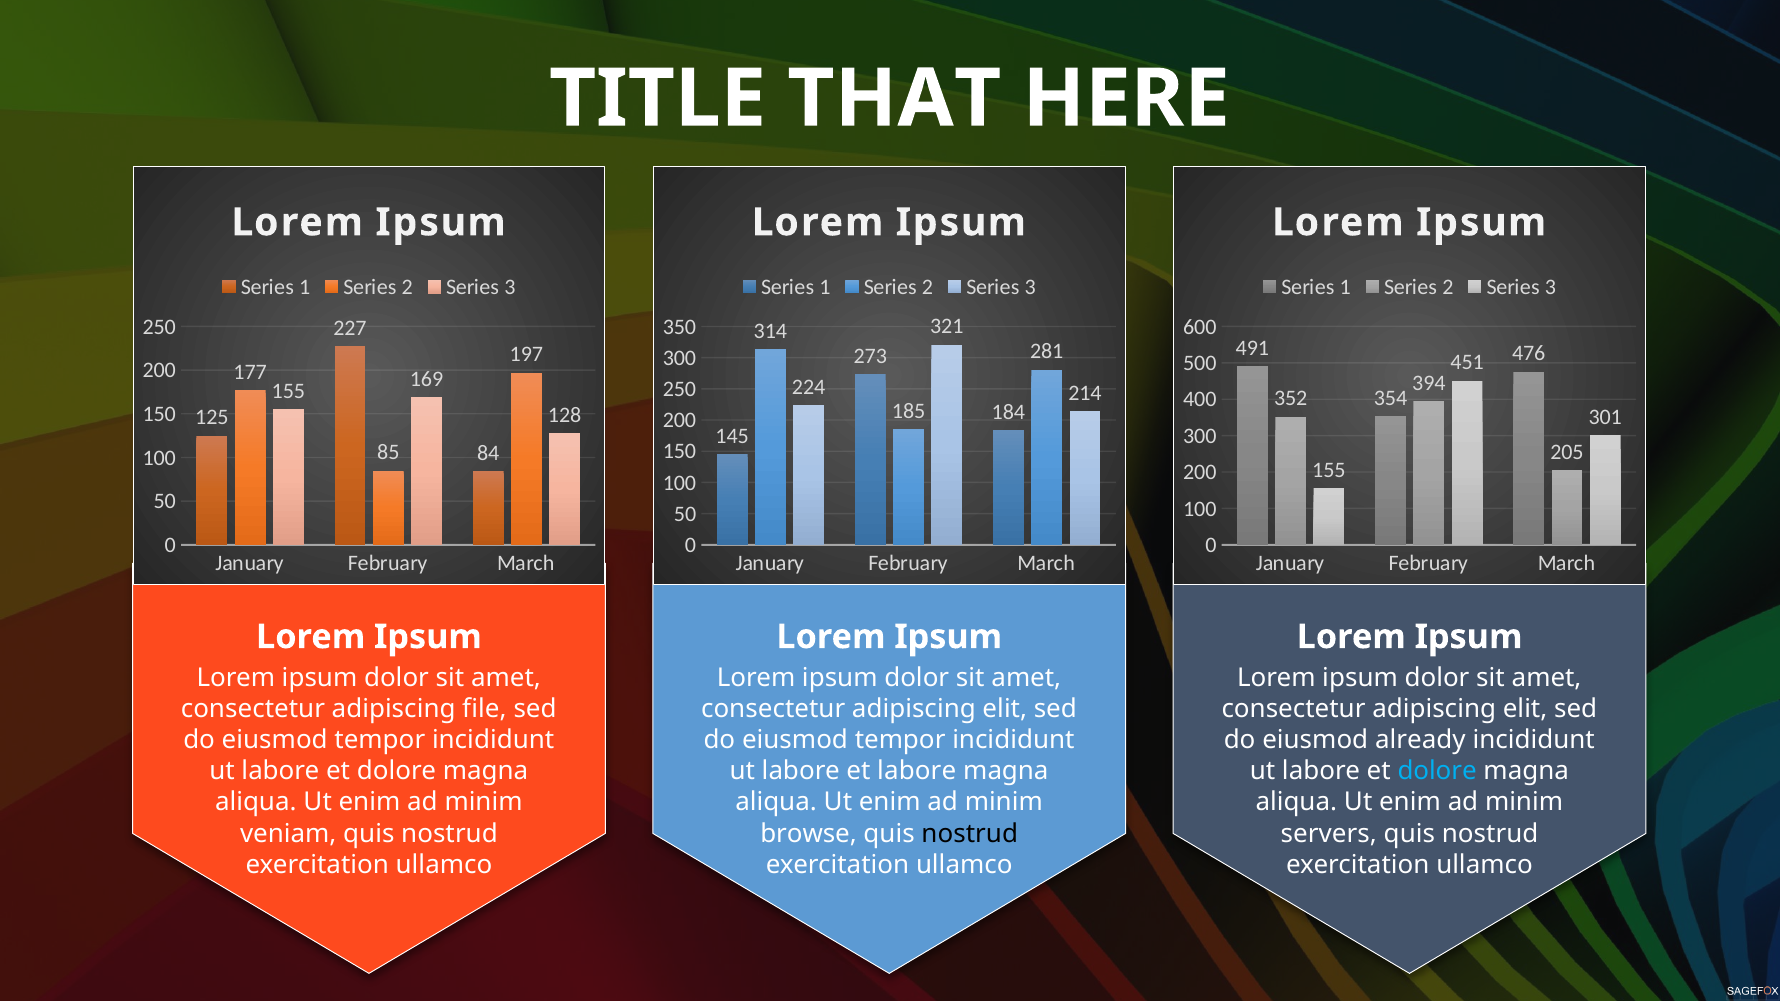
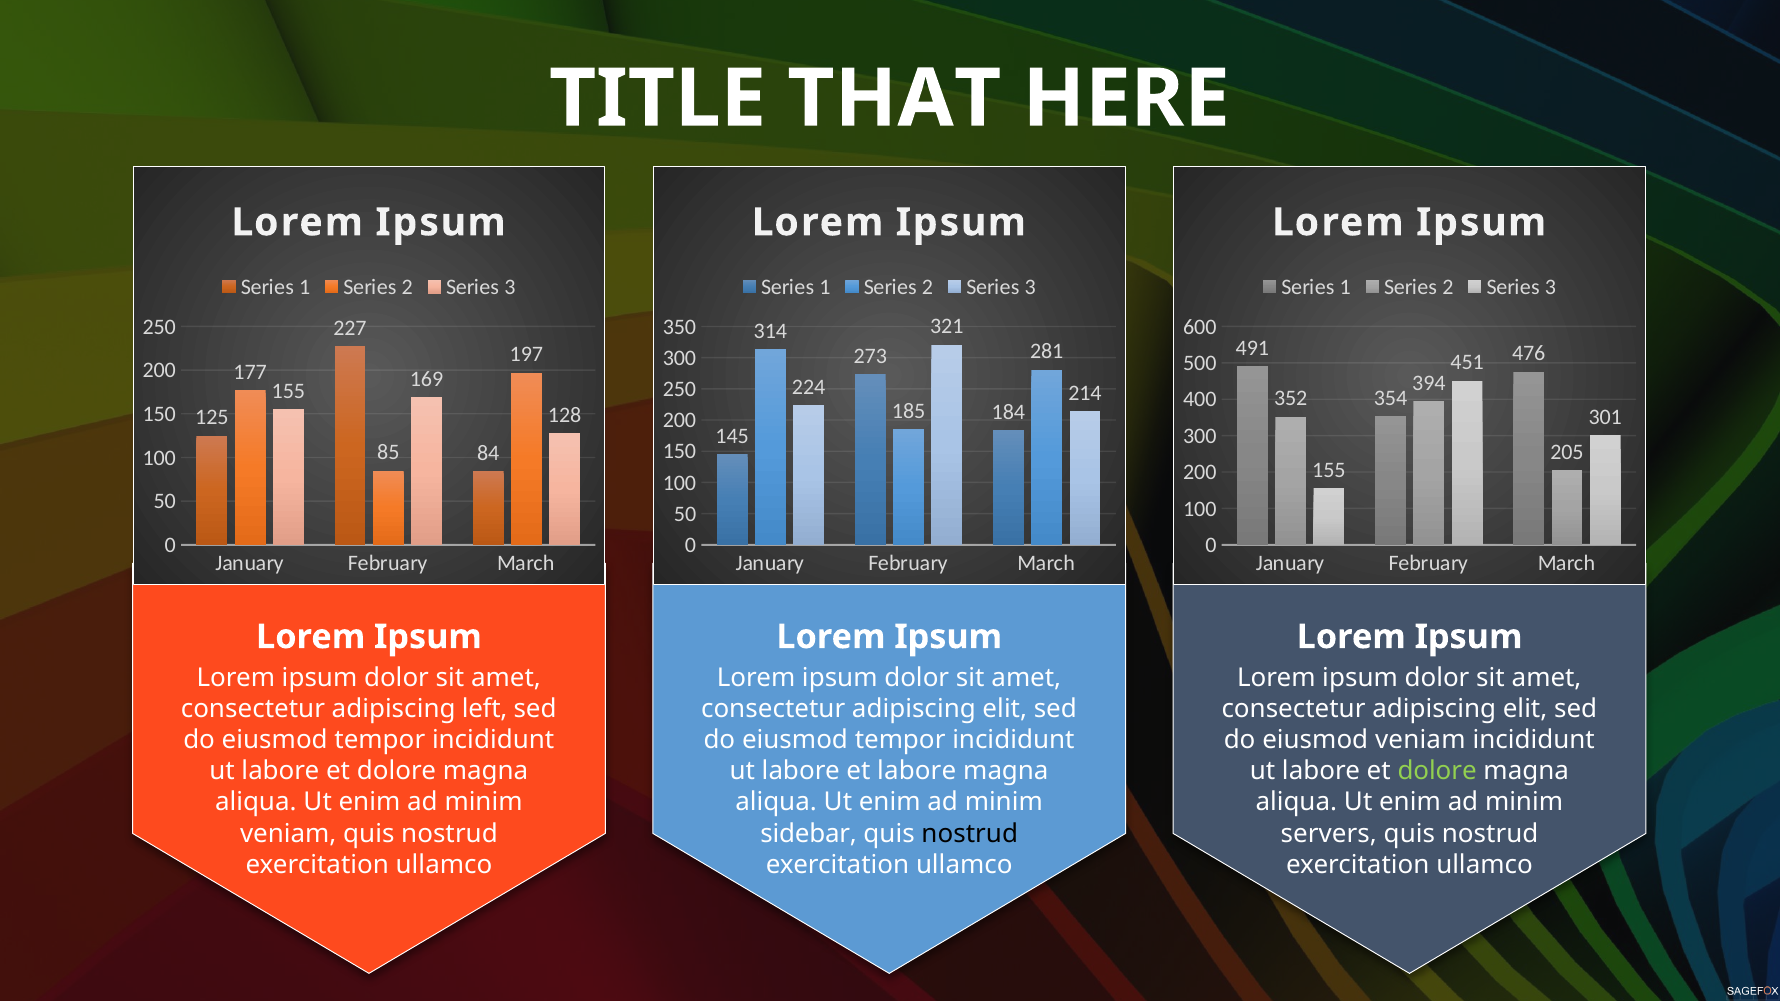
file: file -> left
eiusmod already: already -> veniam
dolore at (1437, 771) colour: light blue -> light green
browse: browse -> sidebar
